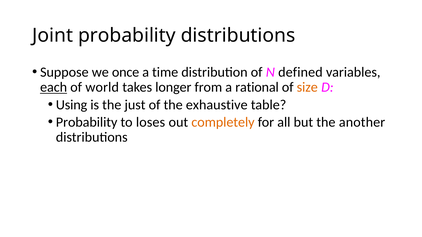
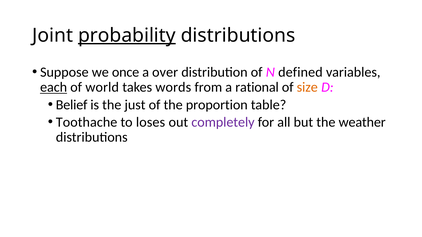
probability at (127, 35) underline: none -> present
time: time -> over
longer: longer -> words
Using: Using -> Belief
exhaustive: exhaustive -> proportion
Probability at (87, 122): Probability -> Toothache
completely colour: orange -> purple
another: another -> weather
